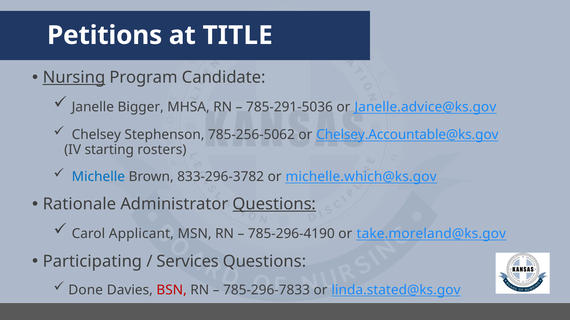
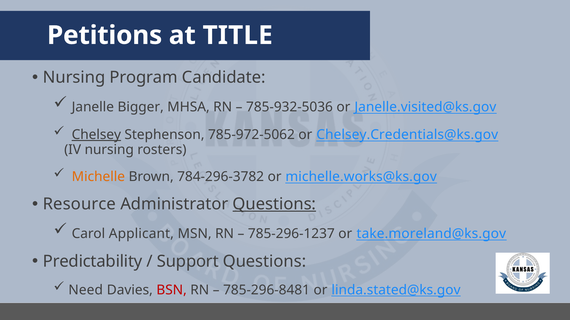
Nursing at (74, 78) underline: present -> none
785-291-5036: 785-291-5036 -> 785-932-5036
Janelle.advice@ks.gov: Janelle.advice@ks.gov -> Janelle.visited@ks.gov
Chelsey underline: none -> present
785-256-5062: 785-256-5062 -> 785-972-5062
Chelsey.Accountable@ks.gov: Chelsey.Accountable@ks.gov -> Chelsey.Credentials@ks.gov
IV starting: starting -> nursing
Michelle colour: blue -> orange
833-296-3782: 833-296-3782 -> 784-296-3782
michelle.which@ks.gov: michelle.which@ks.gov -> michelle.works@ks.gov
Rationale: Rationale -> Resource
785-296-4190: 785-296-4190 -> 785-296-1237
Participating: Participating -> Predictability
Services: Services -> Support
Done: Done -> Need
785-296-7833: 785-296-7833 -> 785-296-8481
